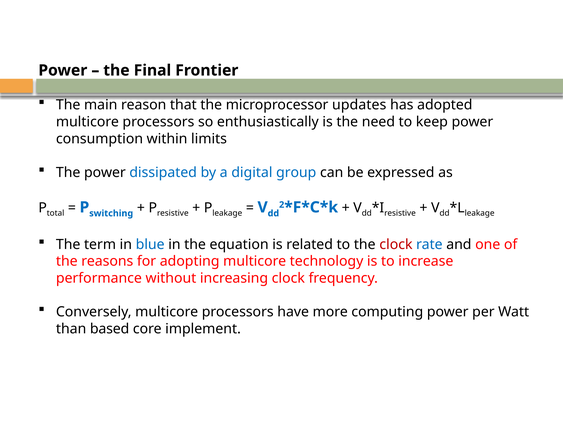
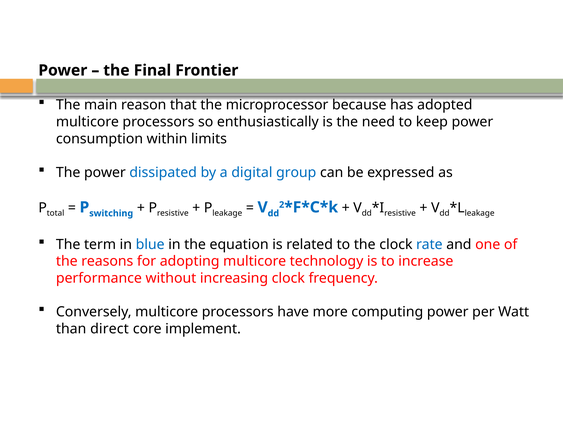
updates: updates -> because
clock at (396, 245) colour: red -> black
based: based -> direct
